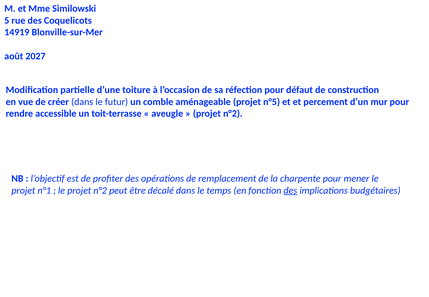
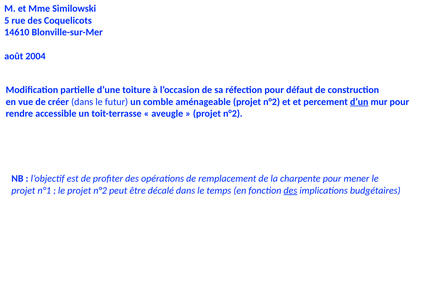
14919: 14919 -> 14610
2027: 2027 -> 2004
aménageable projet n°5: n°5 -> n°2
d’un underline: none -> present
